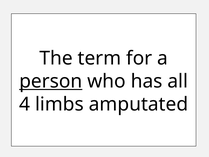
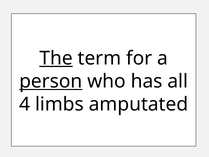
The underline: none -> present
